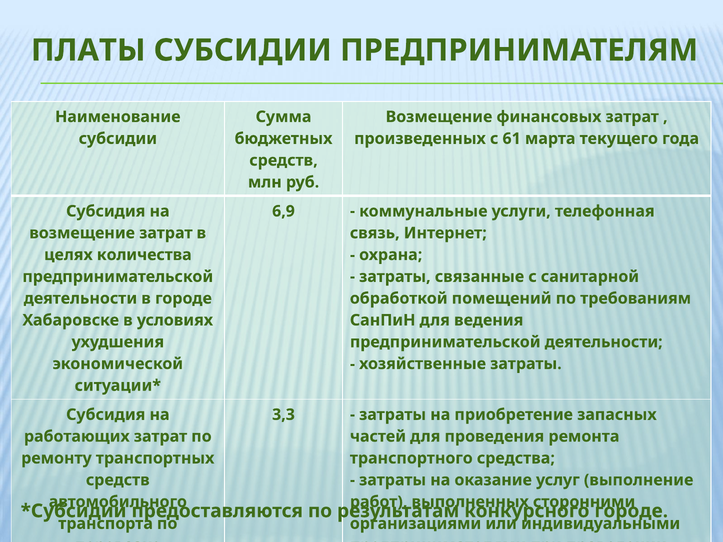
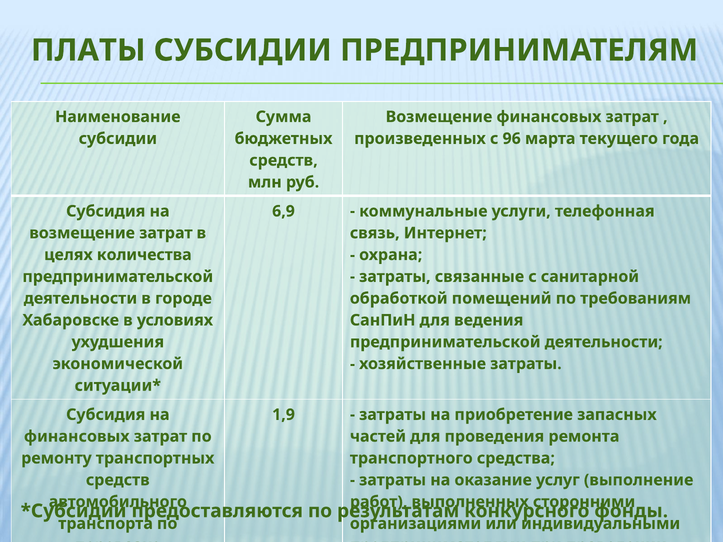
61: 61 -> 96
3,3: 3,3 -> 1,9
работающих at (77, 437): работающих -> финансовых
городе at (631, 511): городе -> фонды
